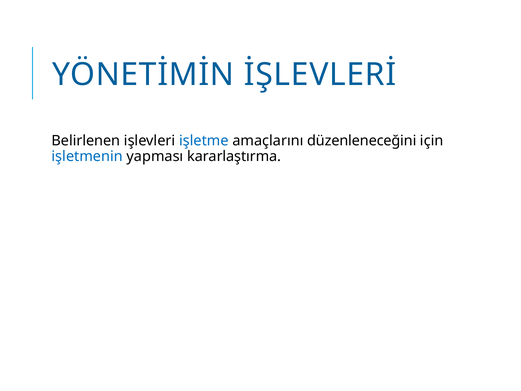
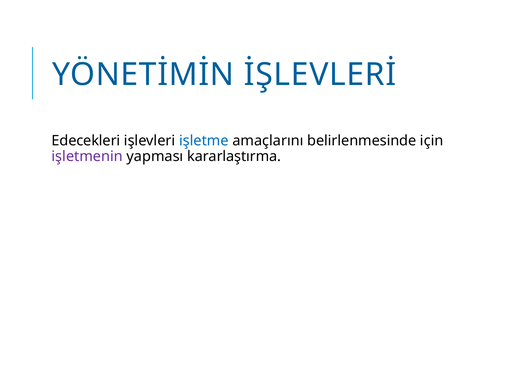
Belirlenen: Belirlenen -> Edecekleri
düzenleneceğini: düzenleneceğini -> belirlenmesinde
işletmenin colour: blue -> purple
